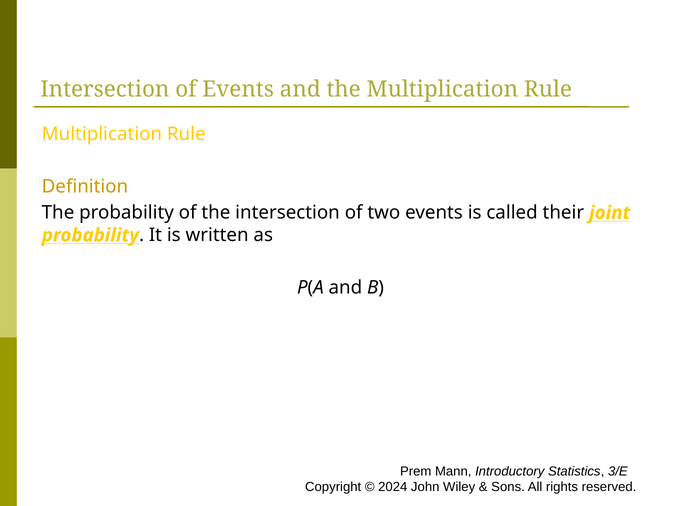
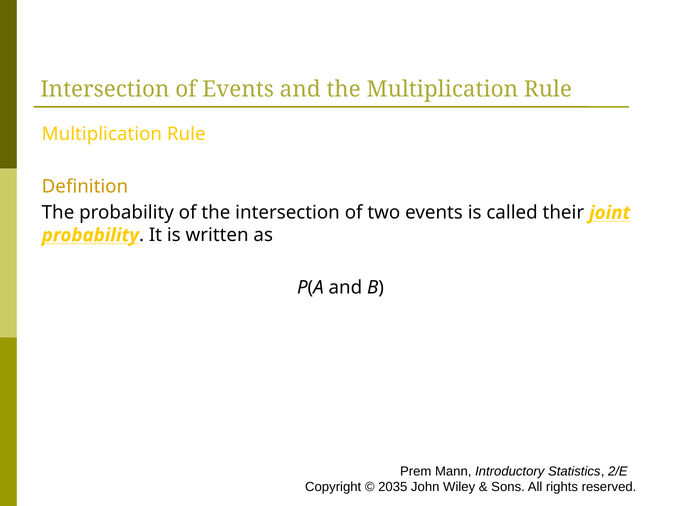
3/E: 3/E -> 2/E
2024: 2024 -> 2035
